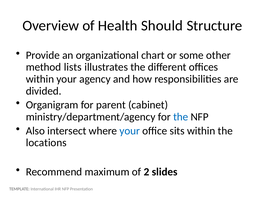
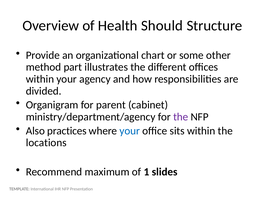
lists: lists -> part
the at (181, 117) colour: blue -> purple
intersect: intersect -> practices
2: 2 -> 1
